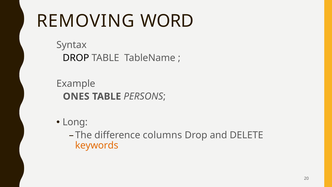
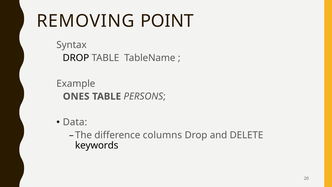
WORD: WORD -> POINT
Long: Long -> Data
keywords colour: orange -> black
